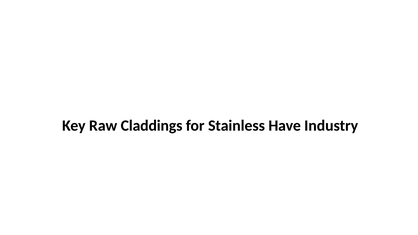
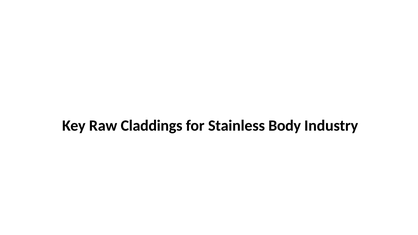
Have: Have -> Body
